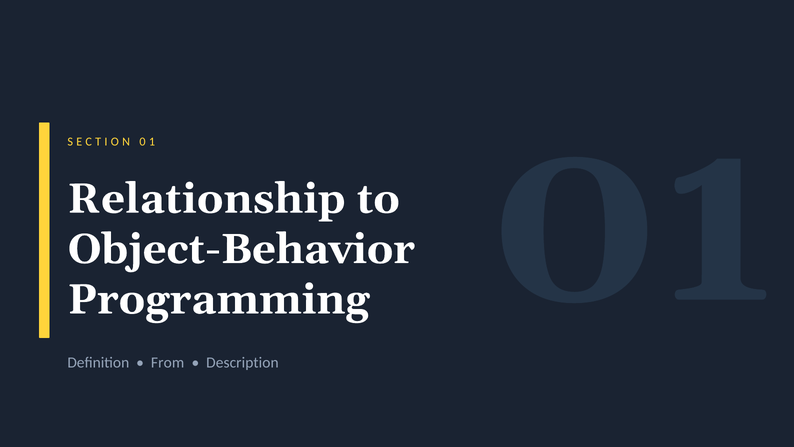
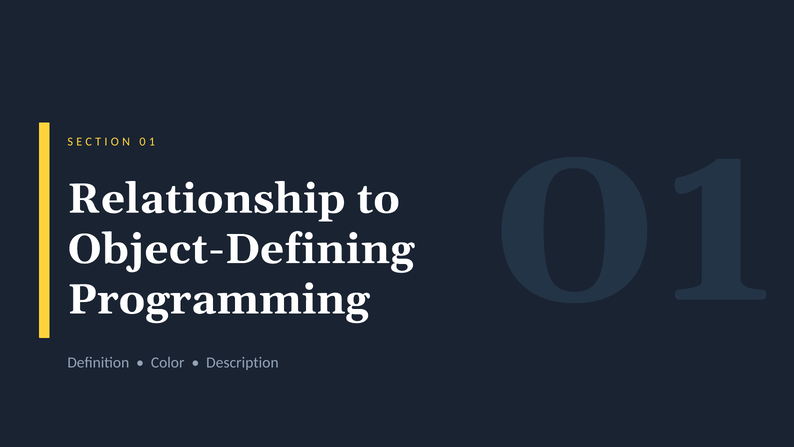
Object-Behavior: Object-Behavior -> Object-Defining
From: From -> Color
